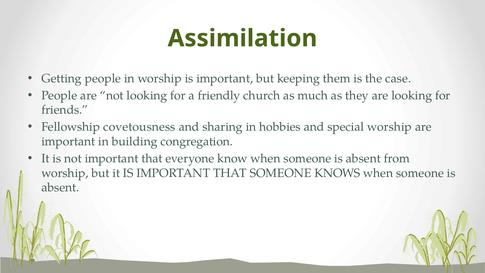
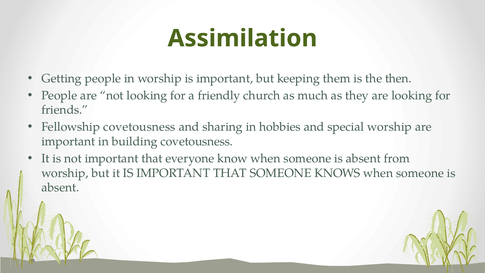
case: case -> then
building congregation: congregation -> covetousness
